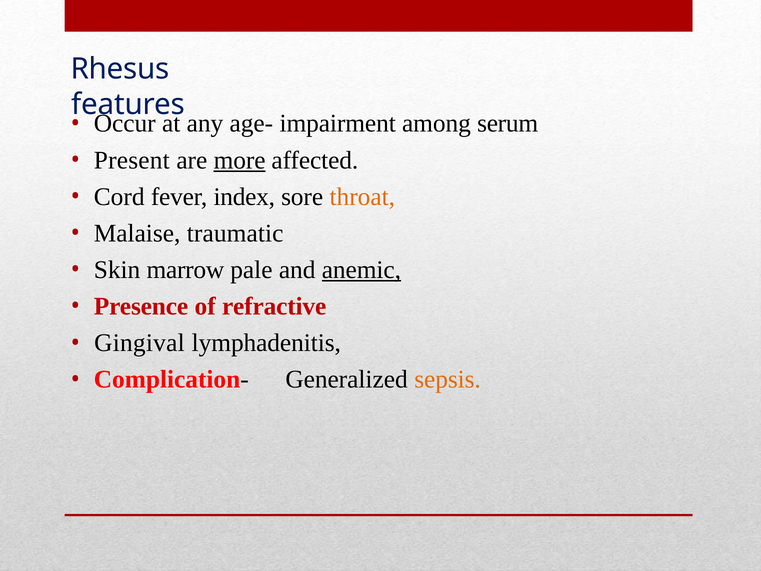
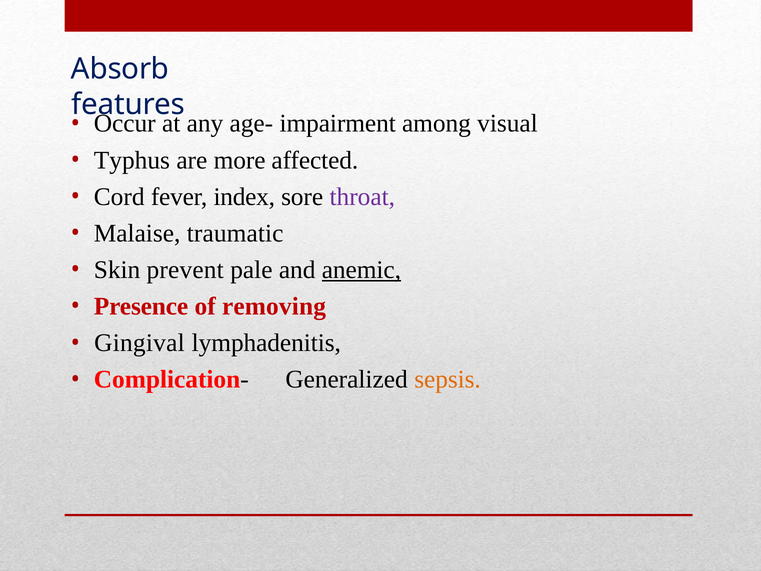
Rhesus: Rhesus -> Absorb
serum: serum -> visual
Present: Present -> Typhus
more underline: present -> none
throat colour: orange -> purple
marrow: marrow -> prevent
refractive: refractive -> removing
